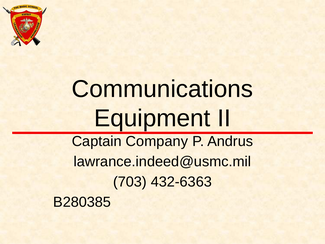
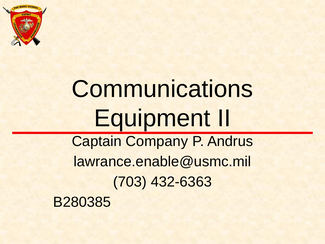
lawrance.indeed@usmc.mil: lawrance.indeed@usmc.mil -> lawrance.enable@usmc.mil
